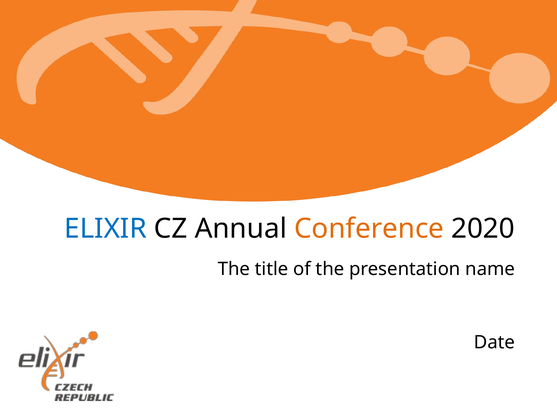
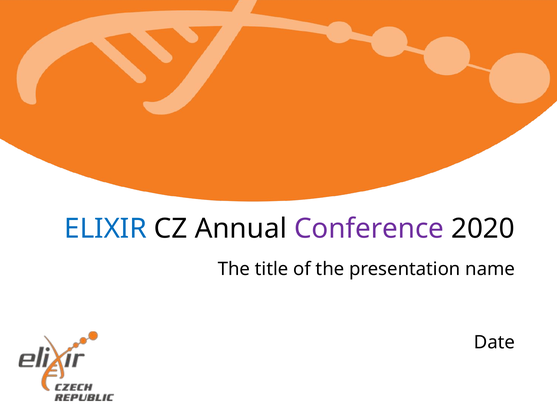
Conference colour: orange -> purple
